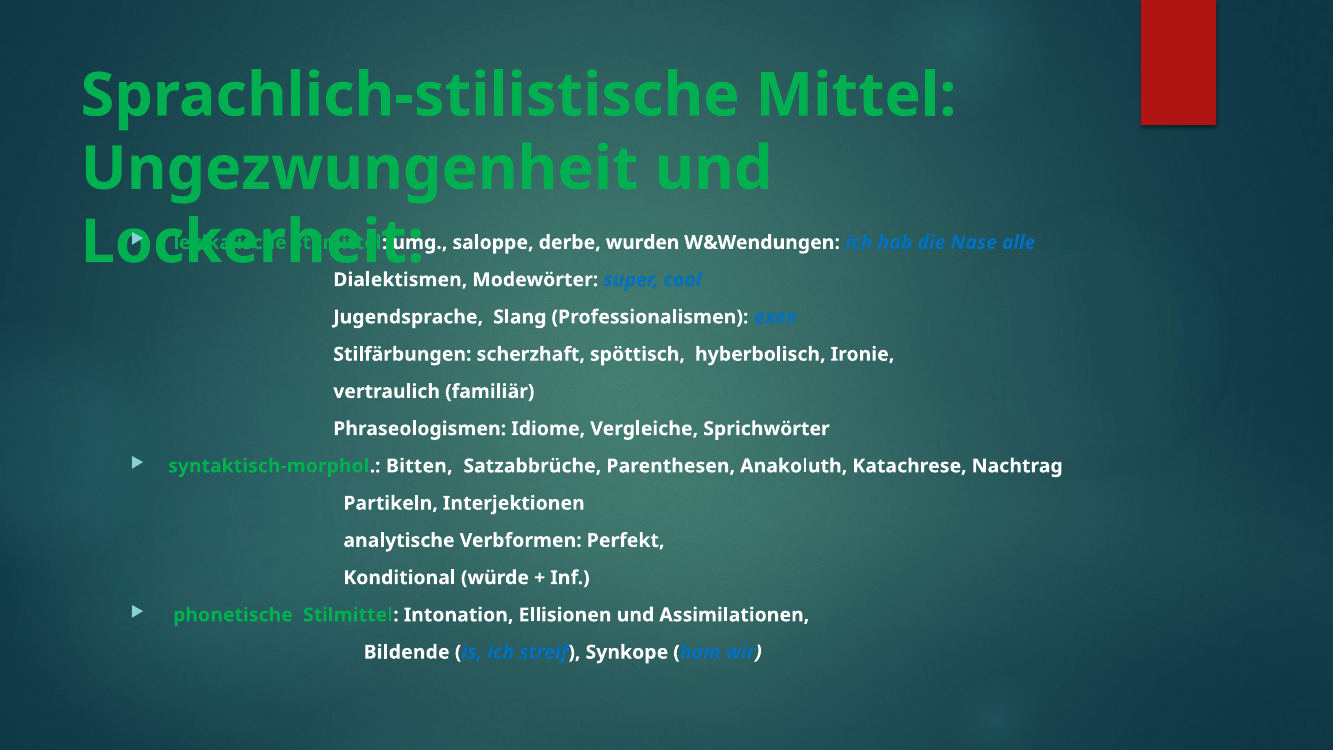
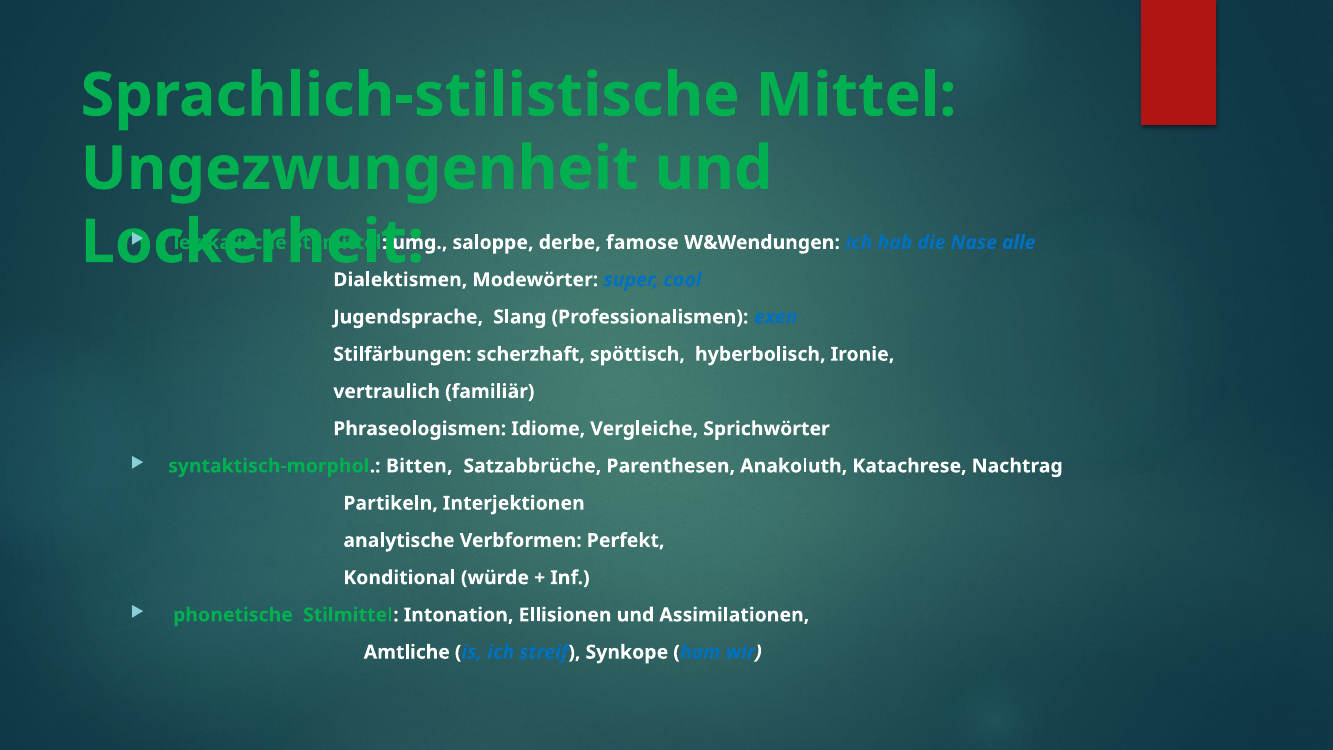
wurden: wurden -> famose
Bildende: Bildende -> Amtliche
